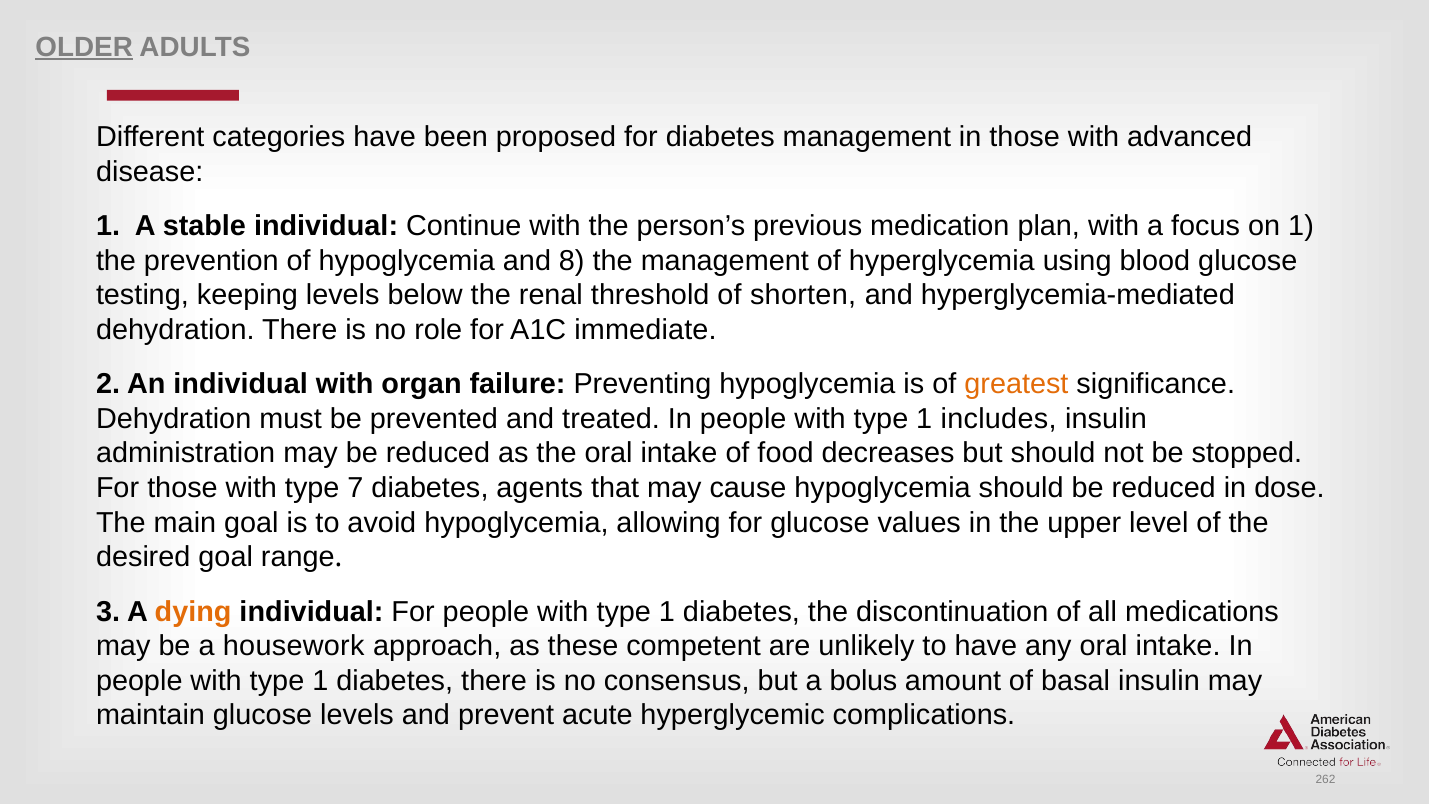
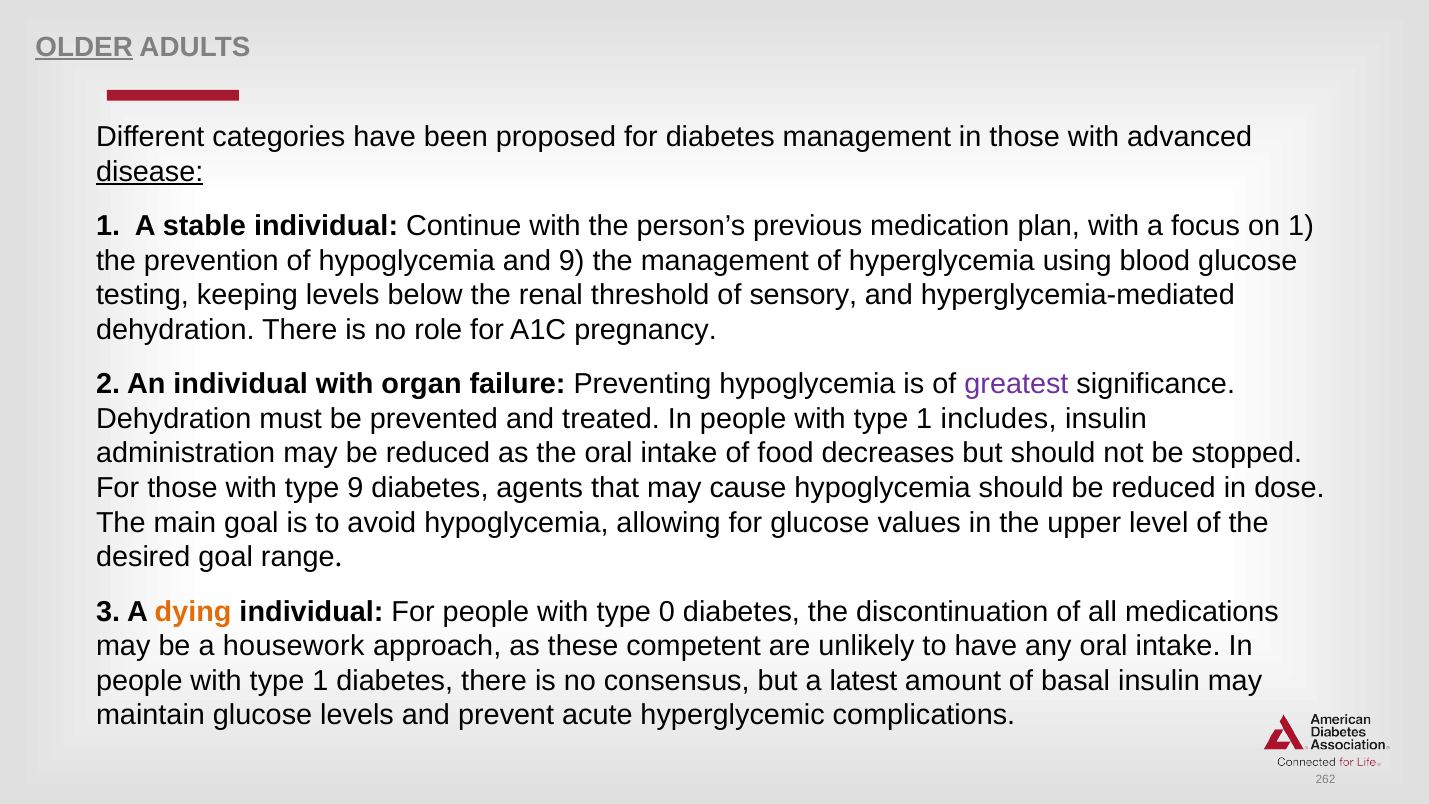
disease underline: none -> present
and 8: 8 -> 9
shorten: shorten -> sensory
immediate: immediate -> pregnancy
greatest colour: orange -> purple
type 7: 7 -> 9
1 at (667, 611): 1 -> 0
bolus: bolus -> latest
